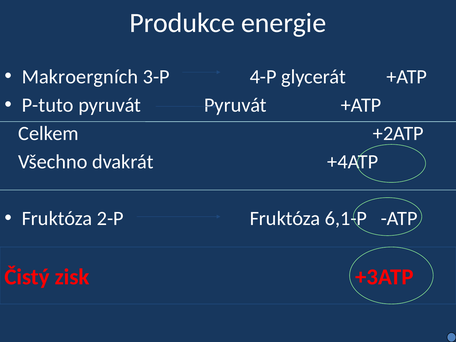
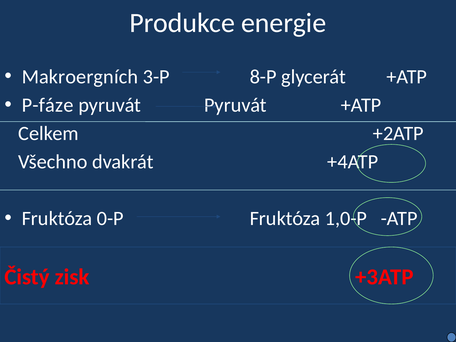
4-P: 4-P -> 8-P
P-tuto: P-tuto -> P-fáze
2-P: 2-P -> 0-P
6,1-P: 6,1-P -> 1,0-P
